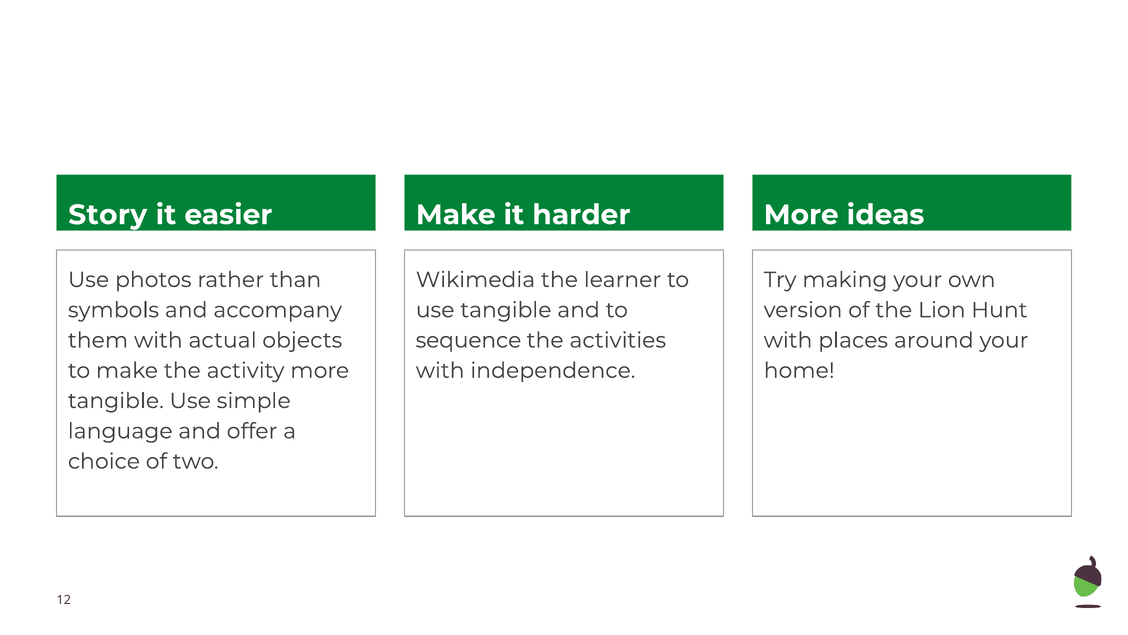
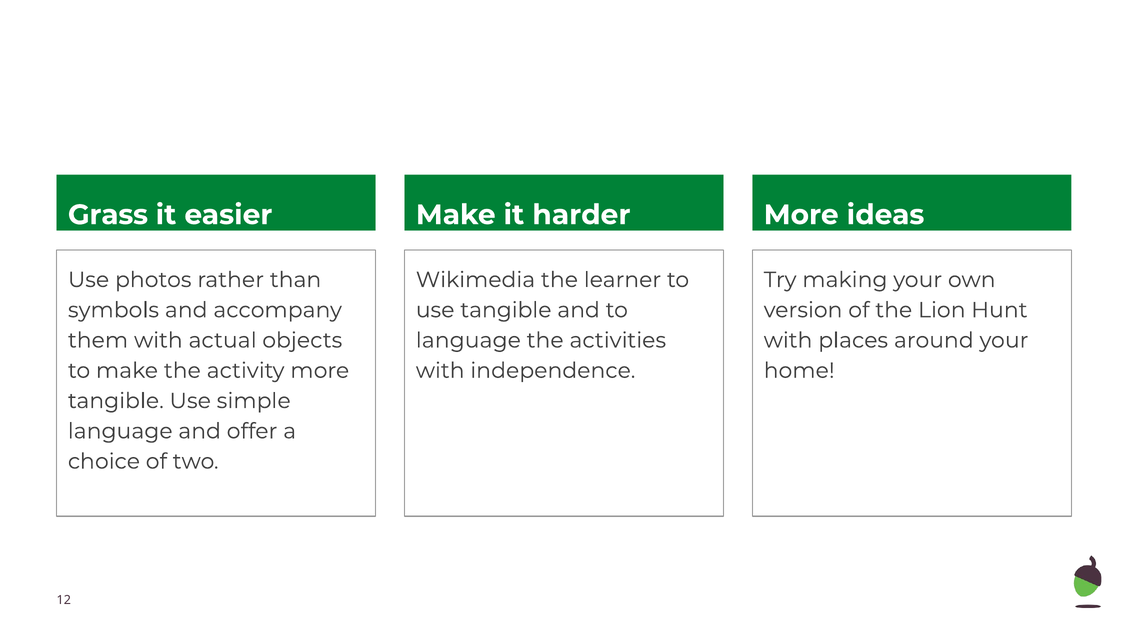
Story: Story -> Grass
sequence at (468, 340): sequence -> language
